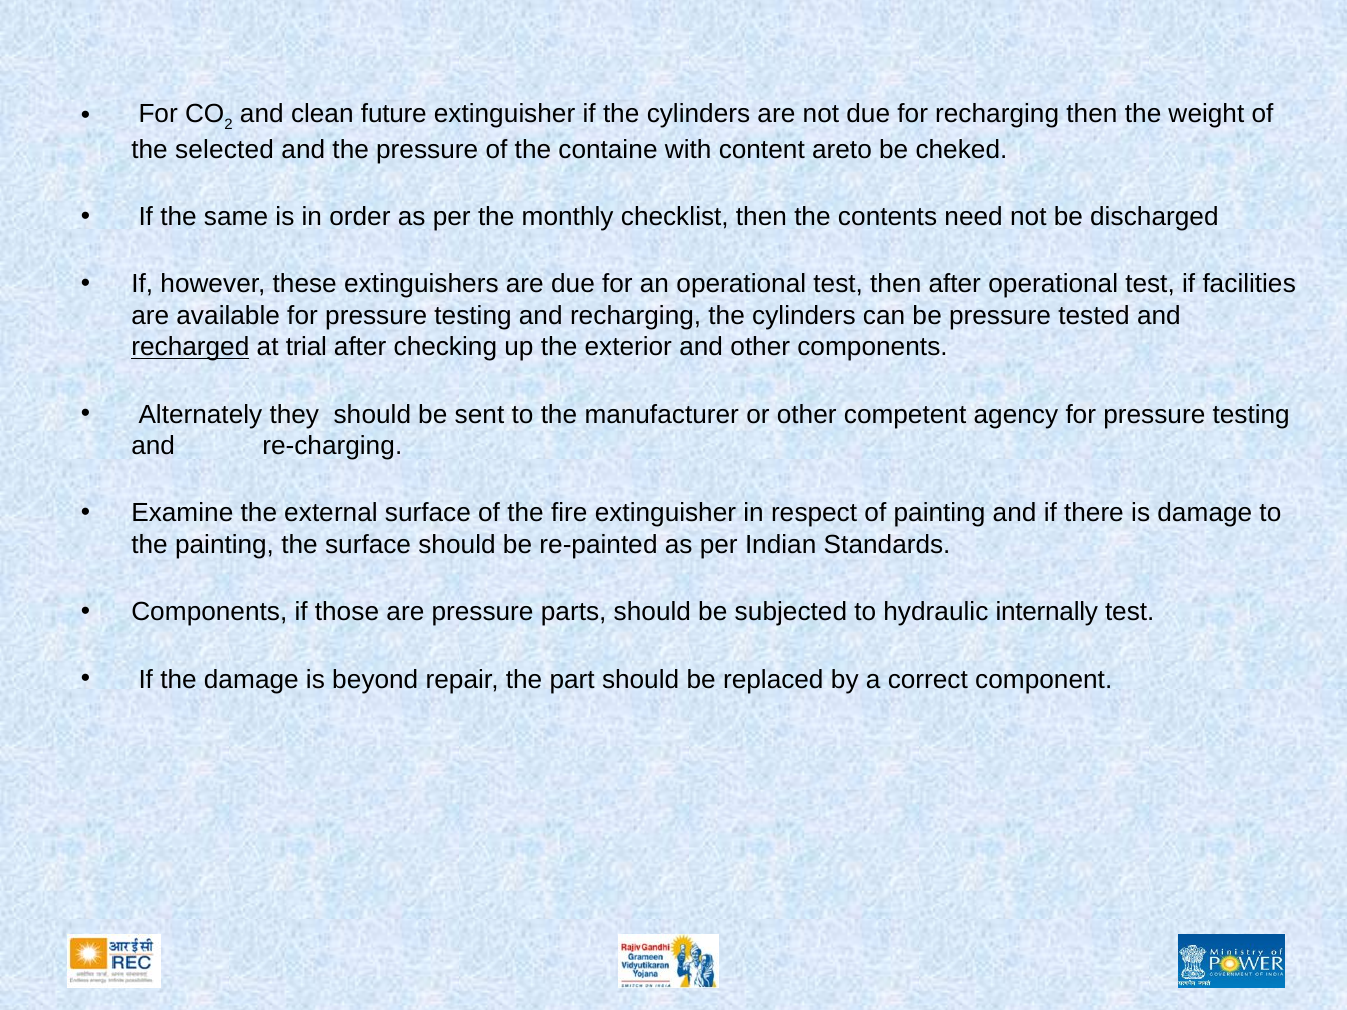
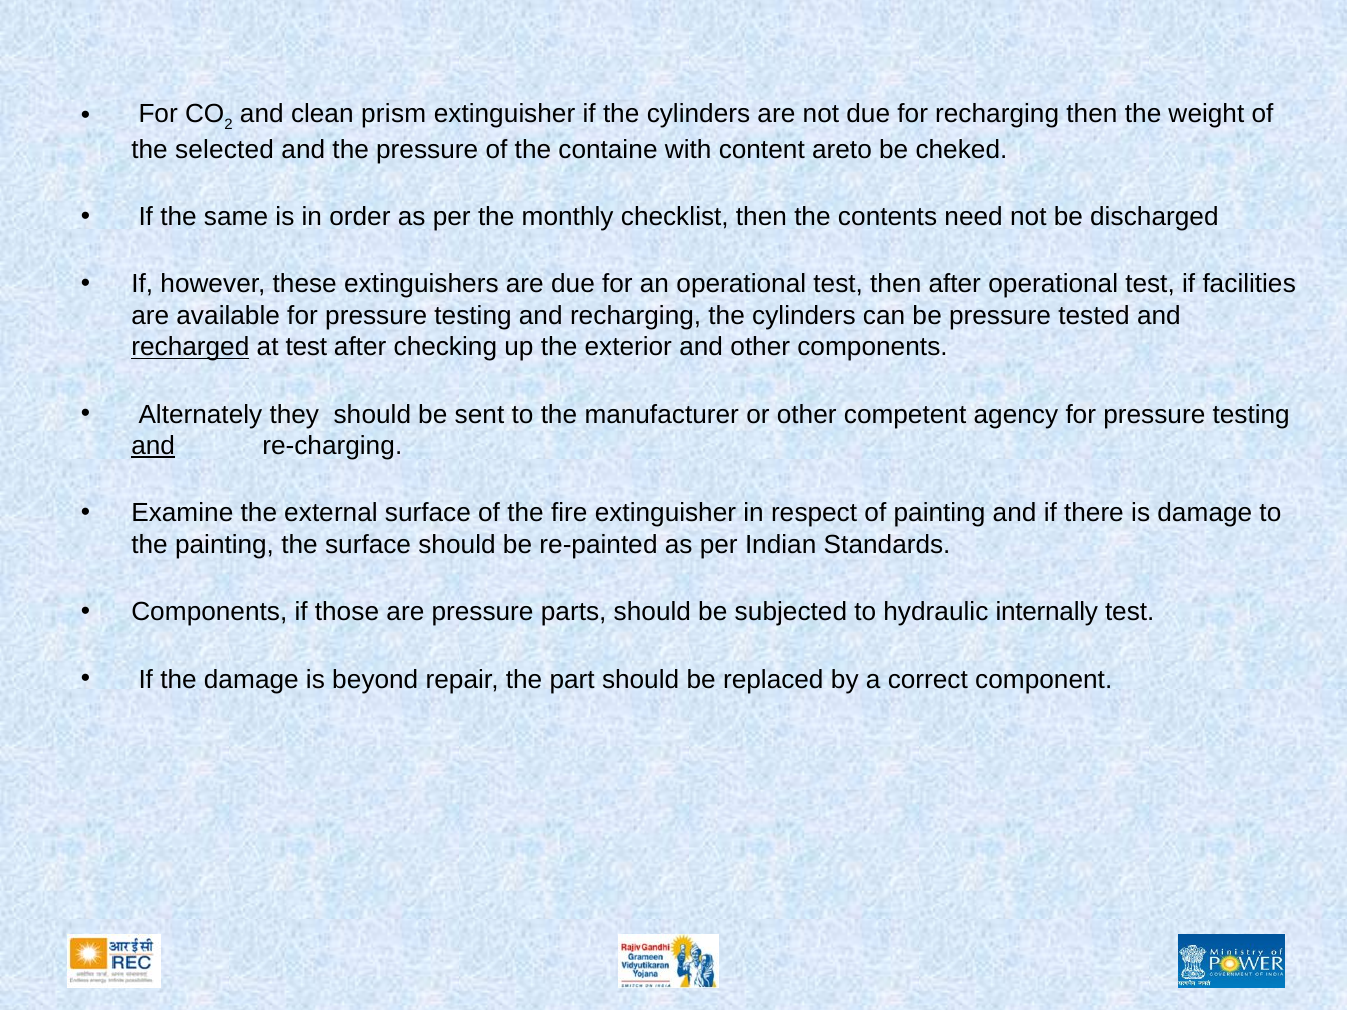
future: future -> prism
at trial: trial -> test
and at (153, 446) underline: none -> present
